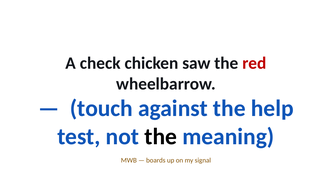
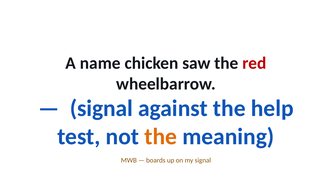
check: check -> name
touch at (101, 108): touch -> signal
the at (161, 137) colour: black -> orange
